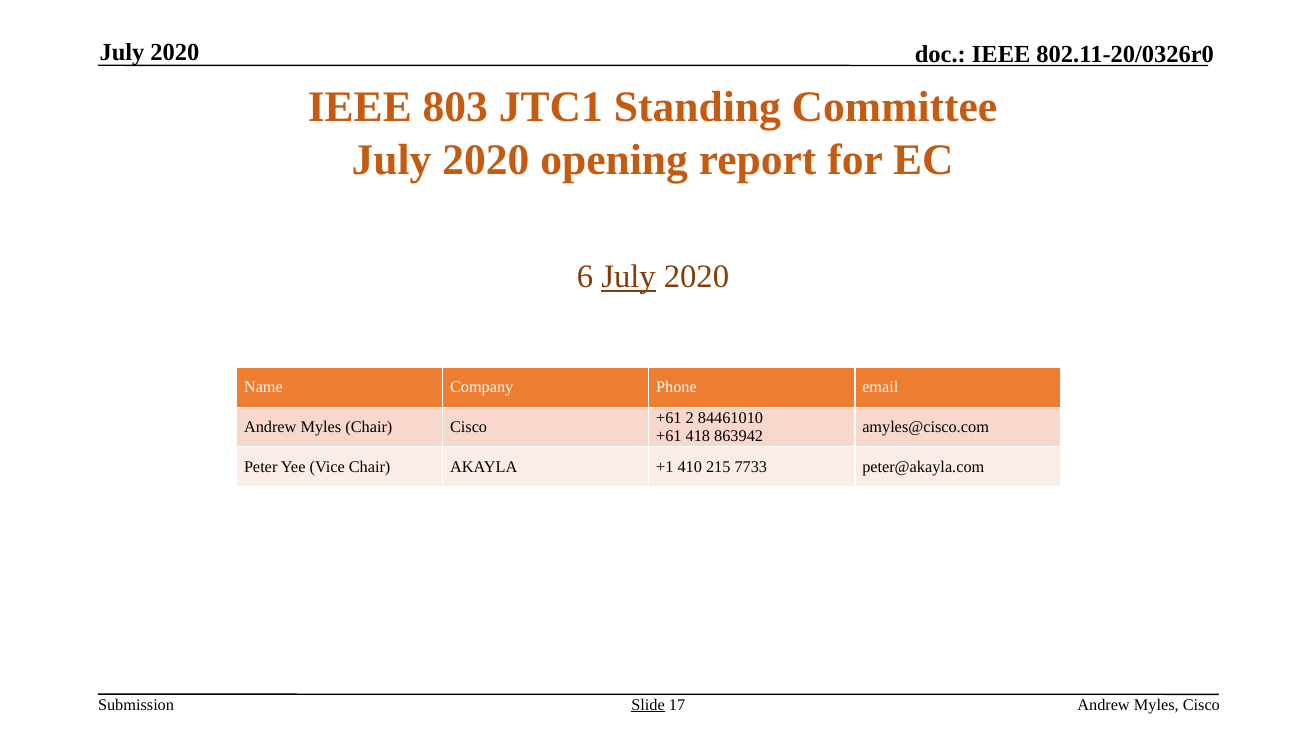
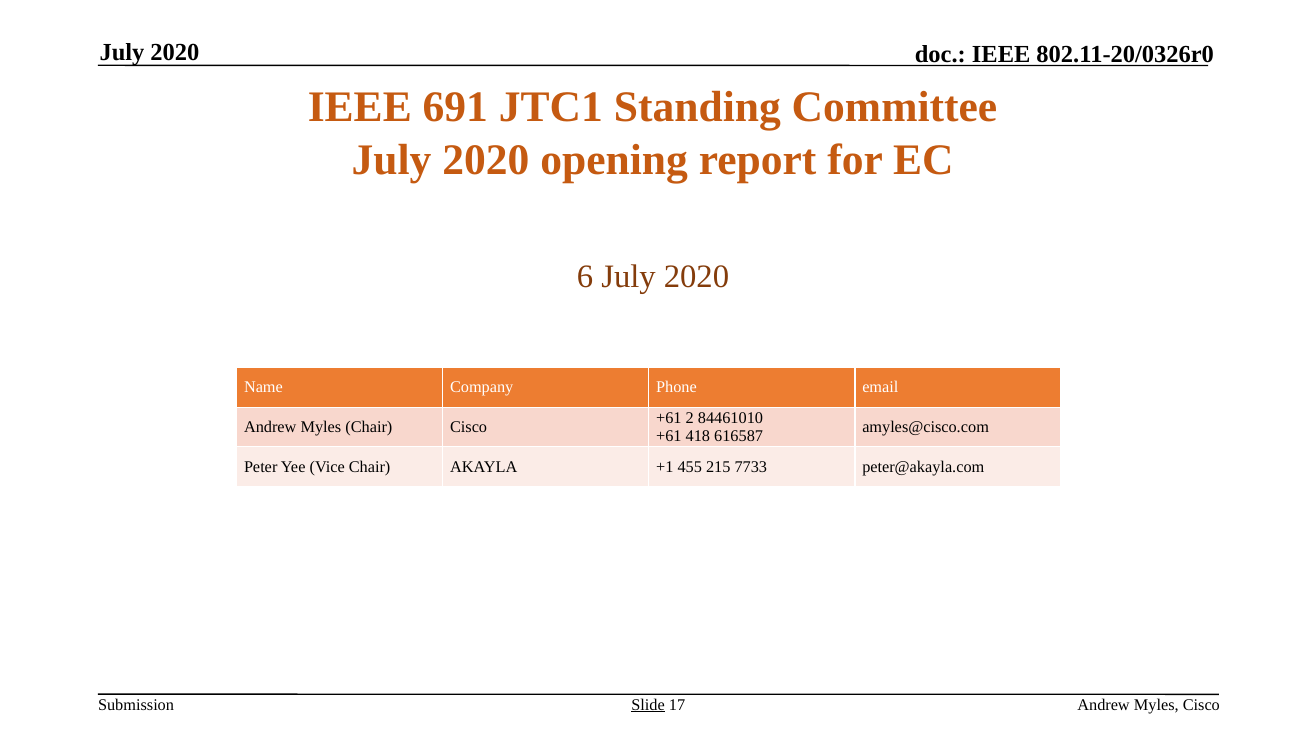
803: 803 -> 691
July at (628, 276) underline: present -> none
863942: 863942 -> 616587
410: 410 -> 455
